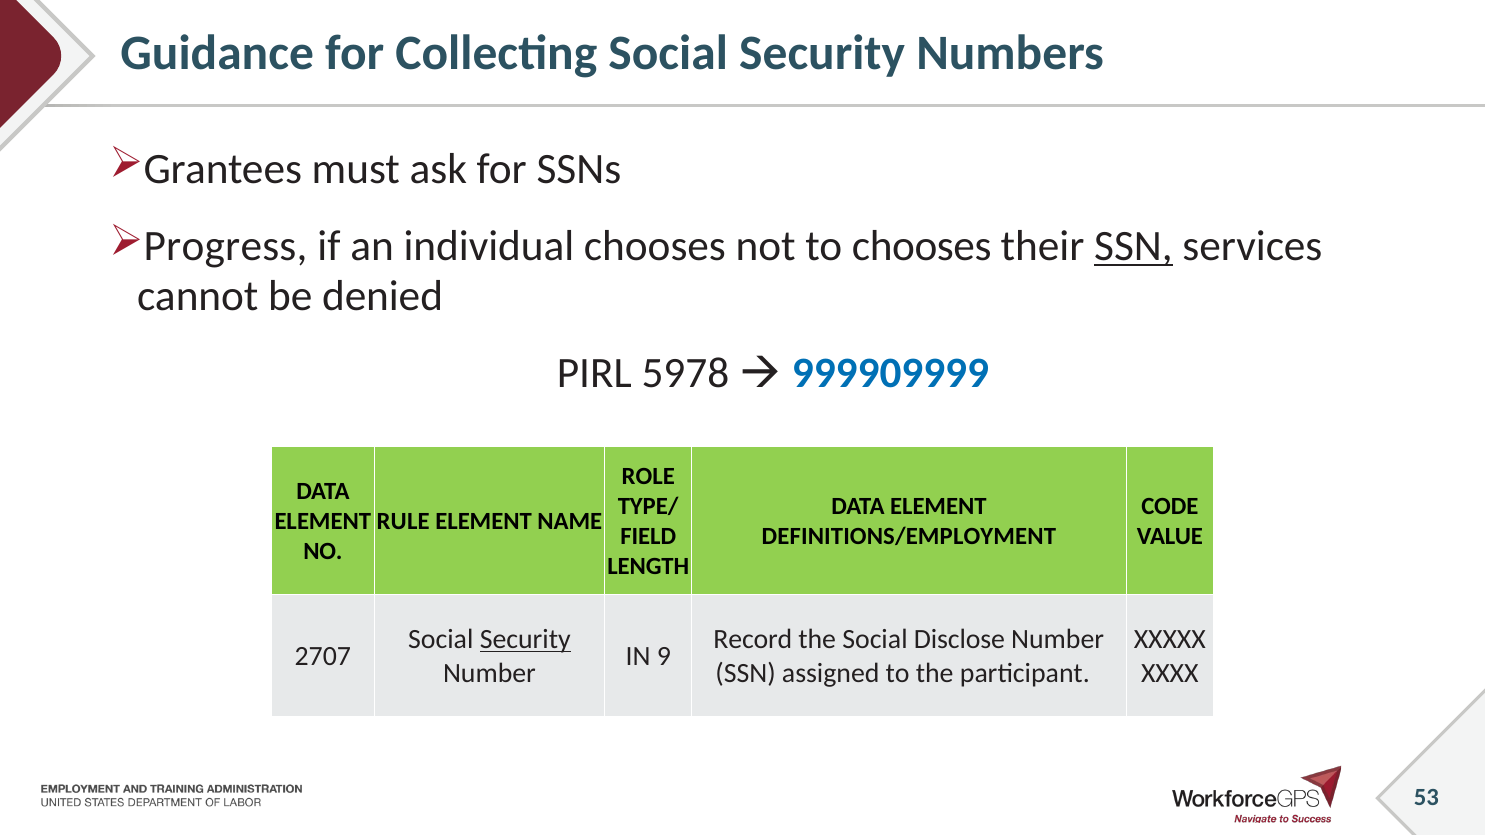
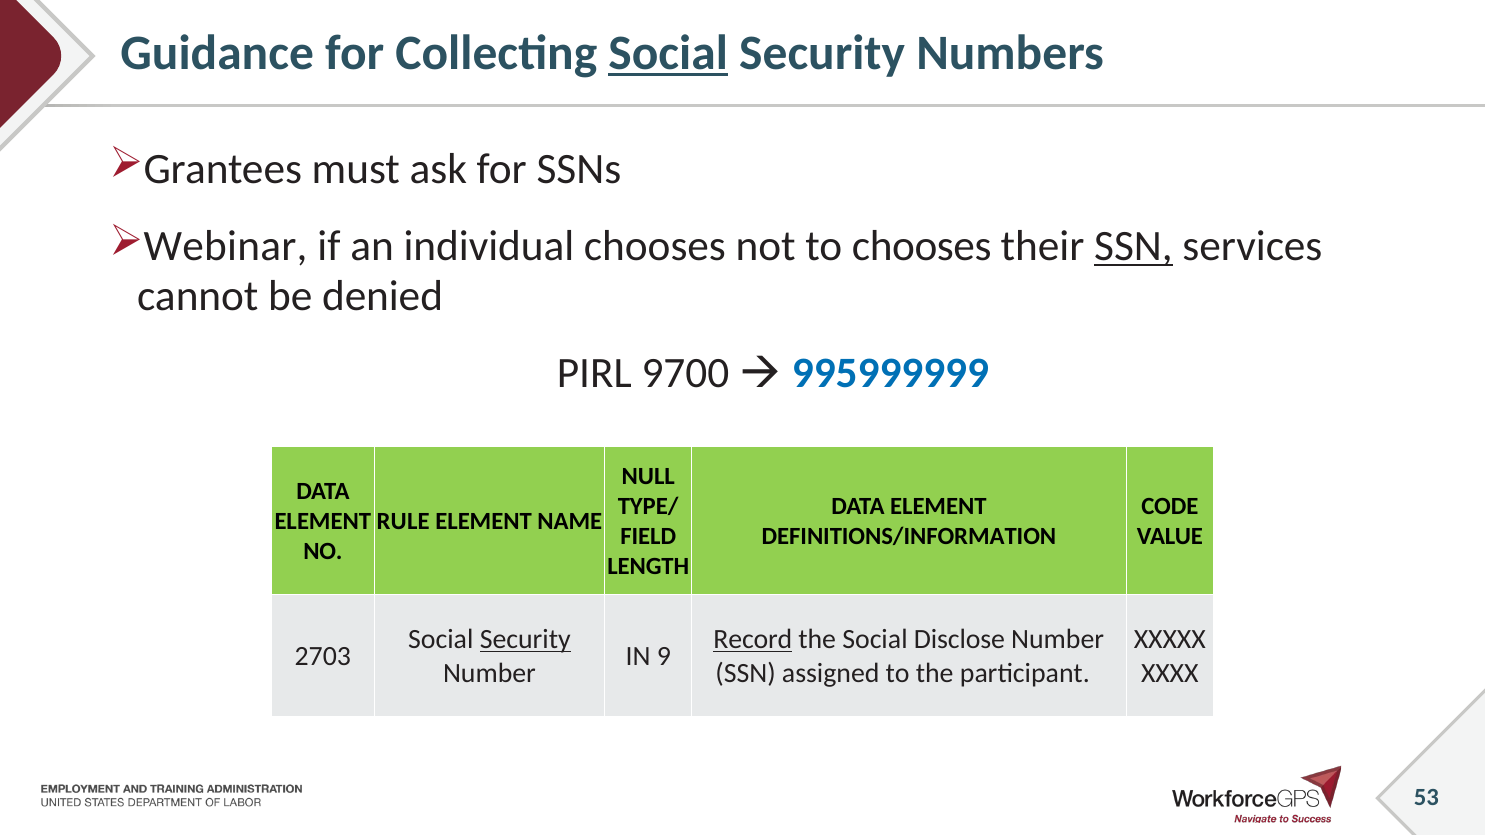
Social at (668, 53) underline: none -> present
Progress: Progress -> Webinar
5978: 5978 -> 9700
999909999: 999909999 -> 995999999
ROLE: ROLE -> NULL
DEFINITIONS/EMPLOYMENT: DEFINITIONS/EMPLOYMENT -> DEFINITIONS/INFORMATION
Record underline: none -> present
2707: 2707 -> 2703
